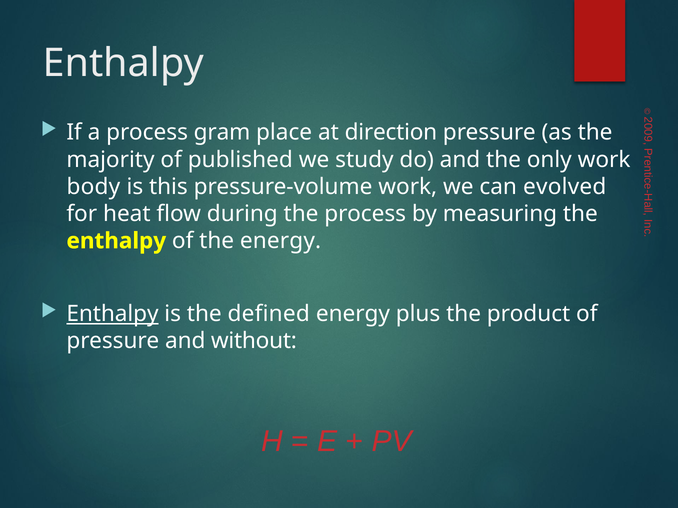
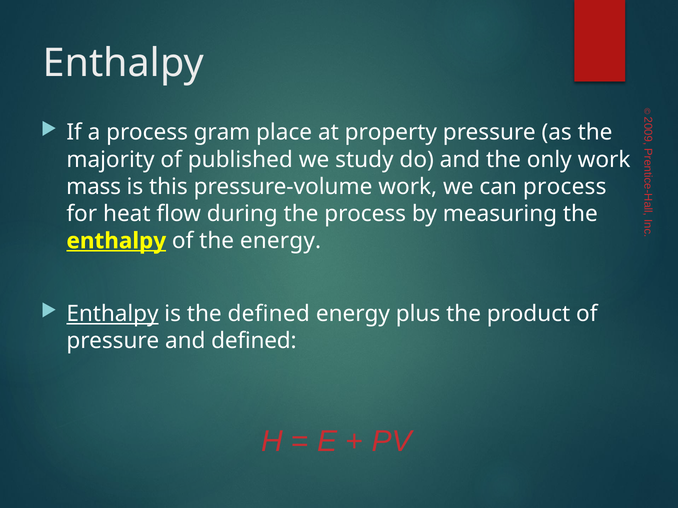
direction: direction -> property
body: body -> mass
can evolved: evolved -> process
enthalpy at (116, 241) underline: none -> present
and without: without -> defined
